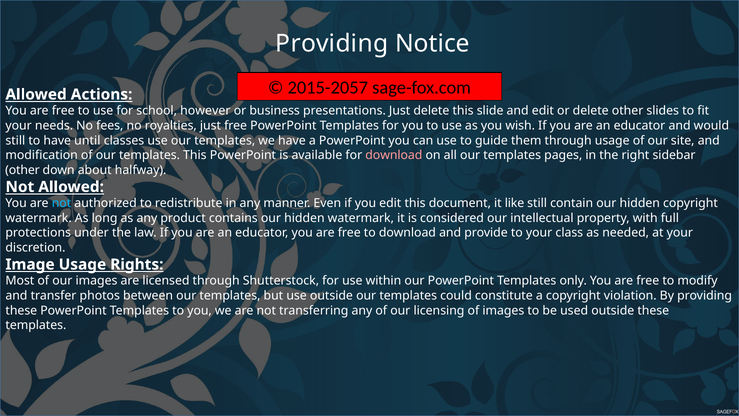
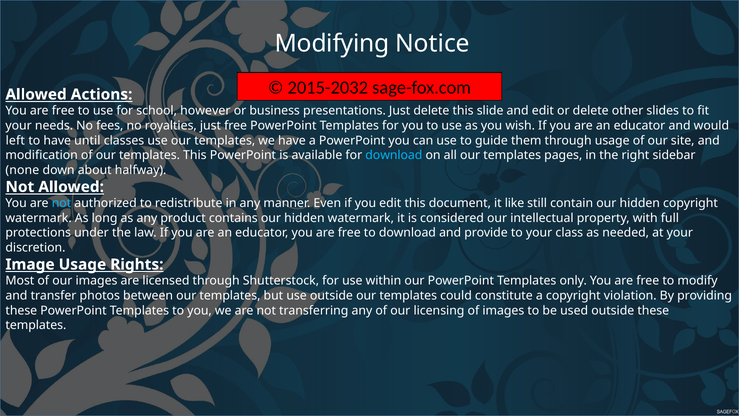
Providing at (332, 44): Providing -> Modifying
2015-2057: 2015-2057 -> 2015-2032
still at (15, 140): still -> left
download at (394, 155) colour: pink -> light blue
other at (23, 170): other -> none
